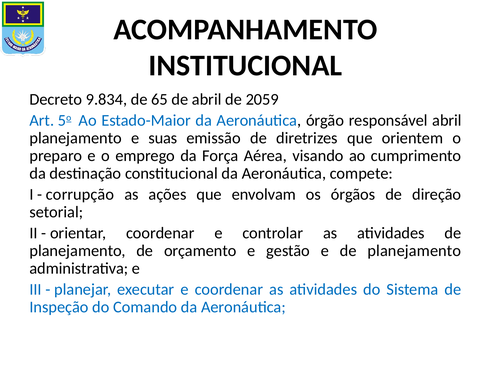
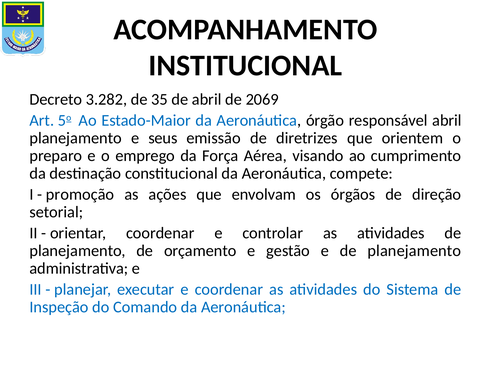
9.834: 9.834 -> 3.282
65: 65 -> 35
2059: 2059 -> 2069
suas: suas -> seus
corrupção: corrupção -> promoção
